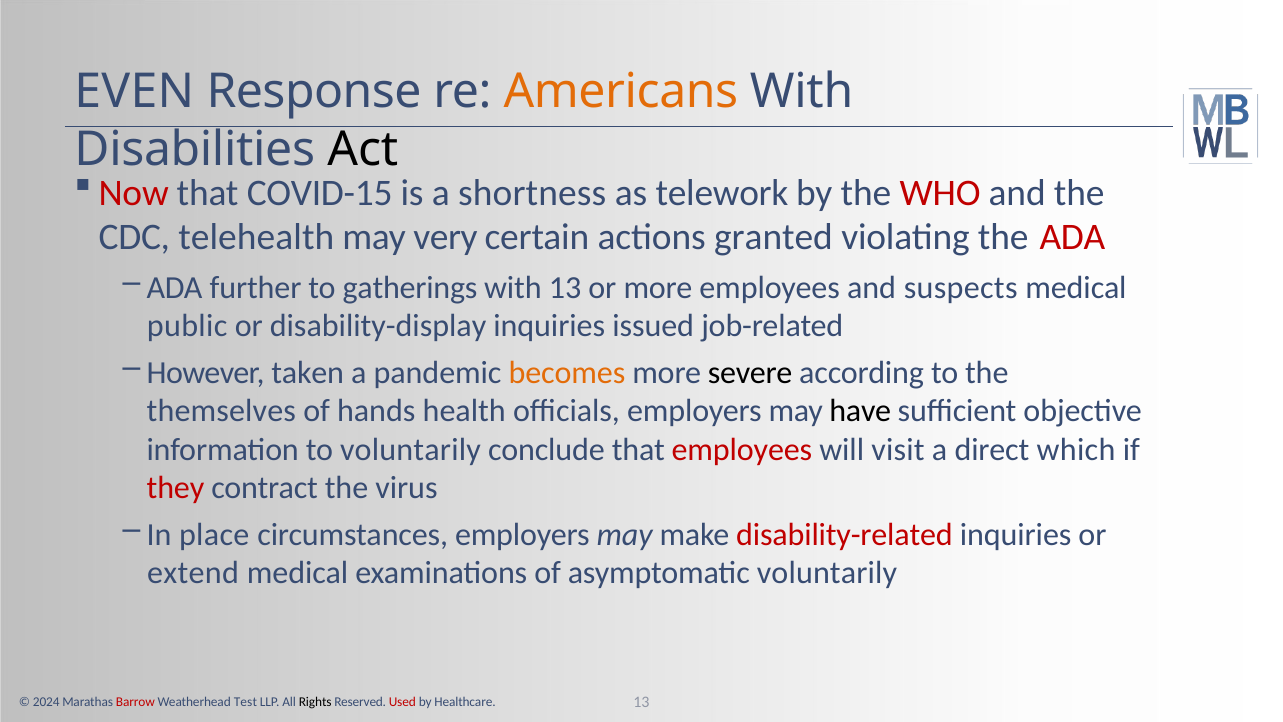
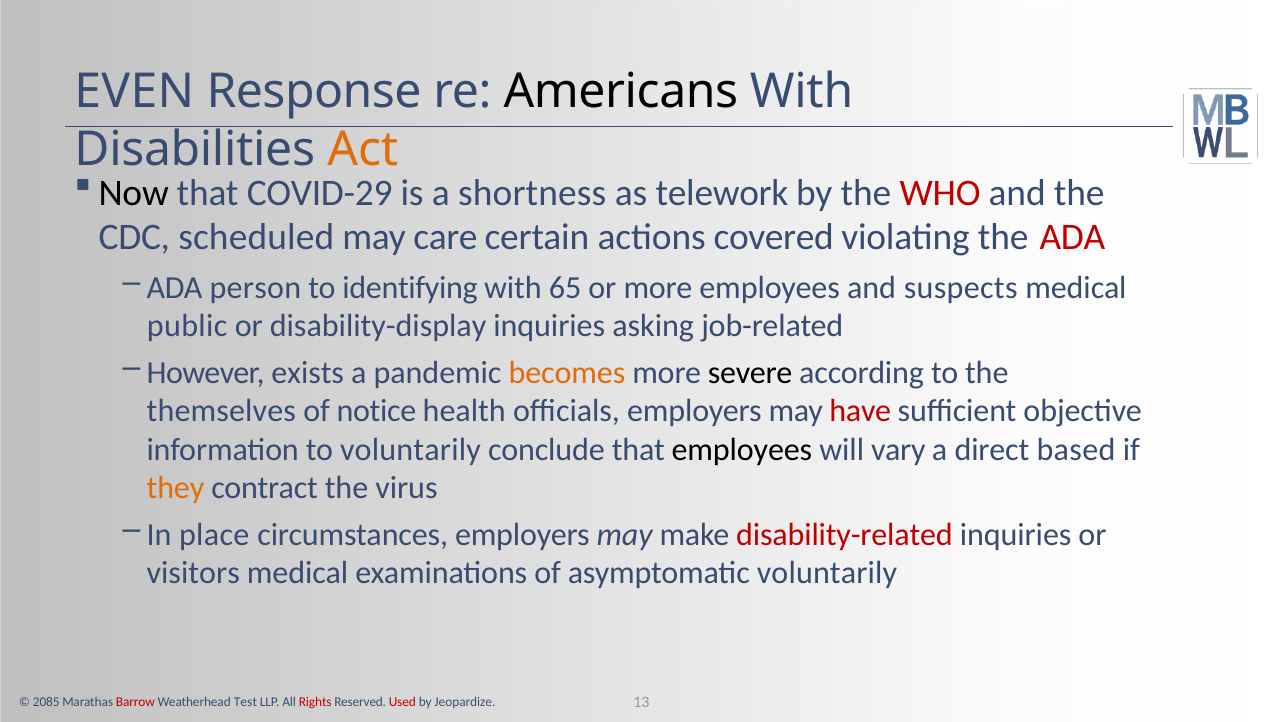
Americans colour: orange -> black
Act colour: black -> orange
Now colour: red -> black
COVID-15: COVID-15 -> COVID-29
telehealth: telehealth -> scheduled
very: very -> care
granted: granted -> covered
further: further -> person
gatherings: gatherings -> identifying
with 13: 13 -> 65
issued: issued -> asking
taken: taken -> exists
hands: hands -> notice
have colour: black -> red
employees at (742, 449) colour: red -> black
visit: visit -> vary
which: which -> based
they colour: red -> orange
extend: extend -> visitors
2024: 2024 -> 2085
Rights colour: black -> red
Healthcare: Healthcare -> Jeopardize
